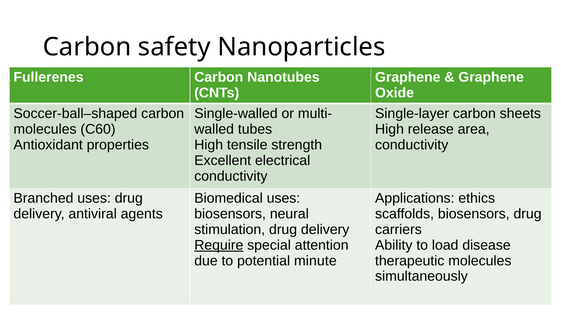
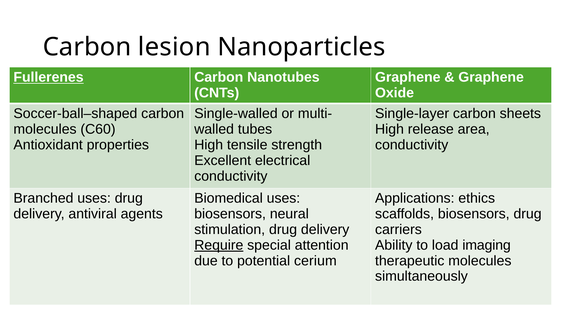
safety: safety -> lesion
Fullerenes underline: none -> present
disease: disease -> imaging
minute: minute -> cerium
